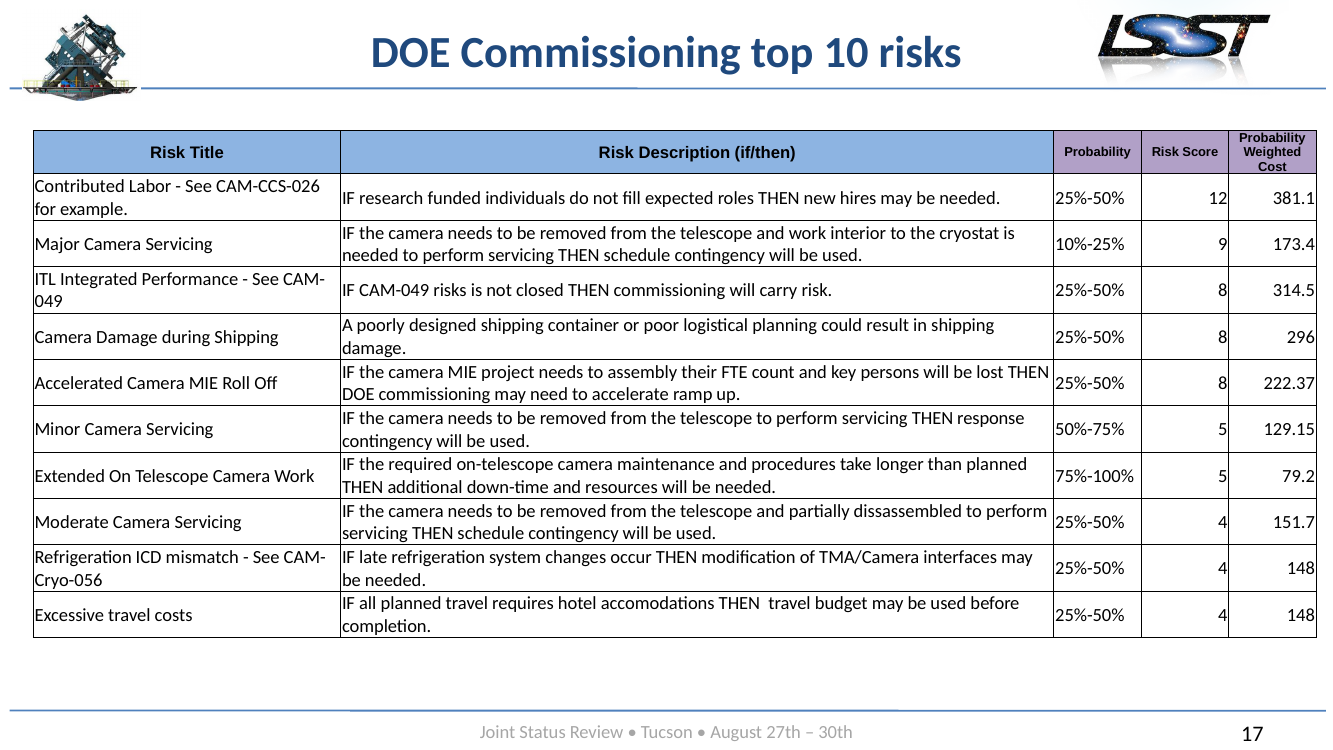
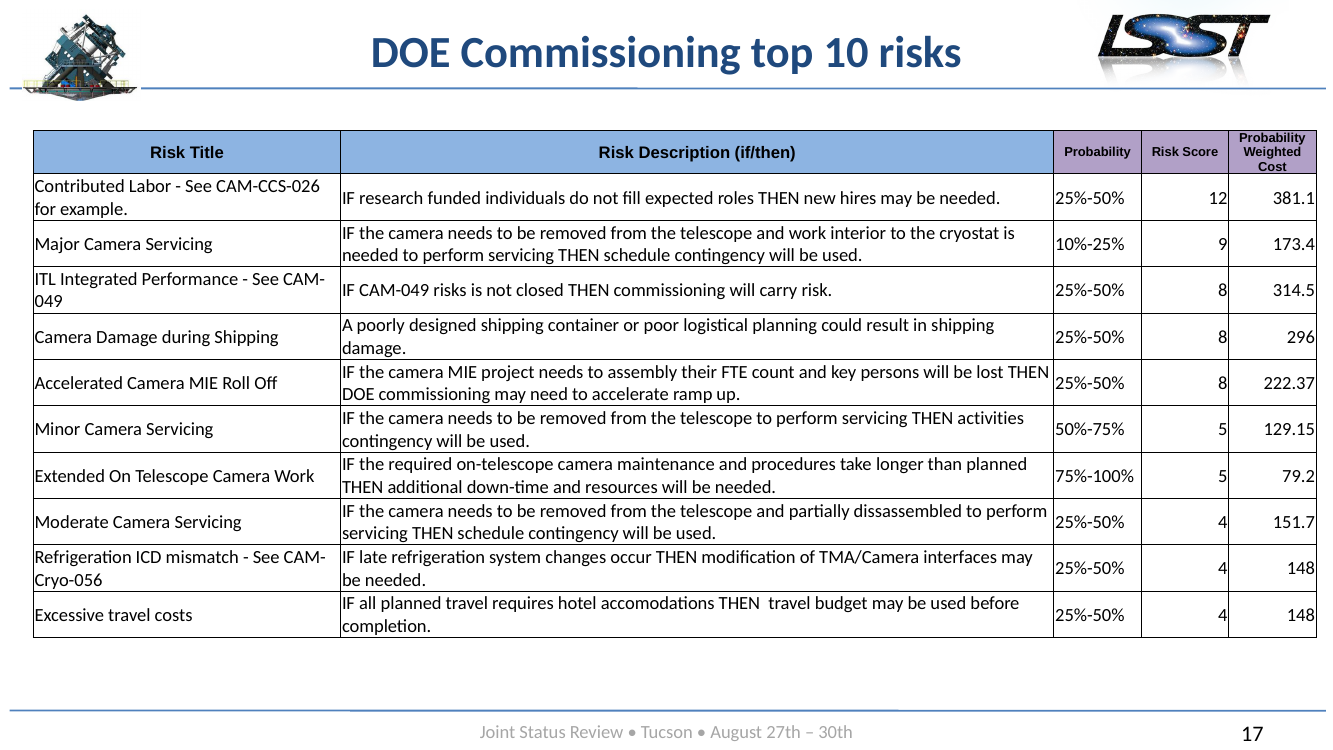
response: response -> activities
